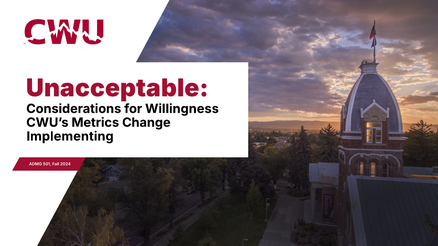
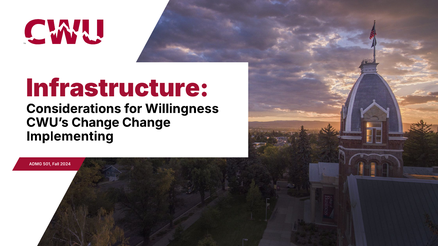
Unacceptable: Unacceptable -> Infrastructure
CWU’s Metrics: Metrics -> Change
